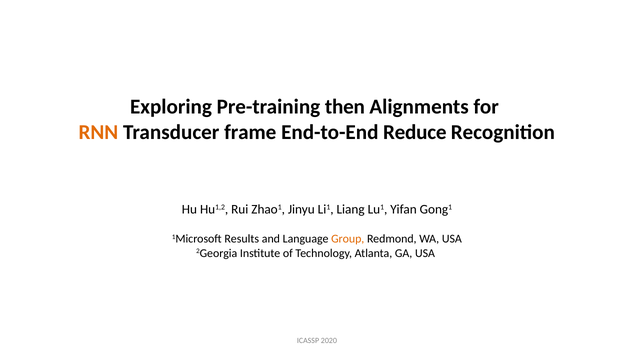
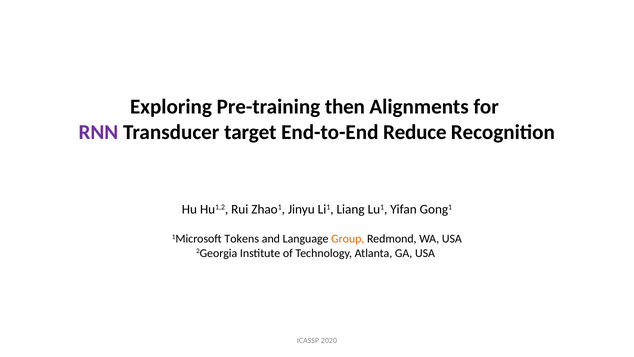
RNN colour: orange -> purple
frame: frame -> target
Results: Results -> Tokens
